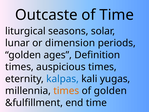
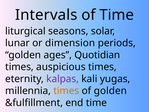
Outcaste: Outcaste -> Intervals
Definition: Definition -> Quotidian
kalpas colour: blue -> purple
